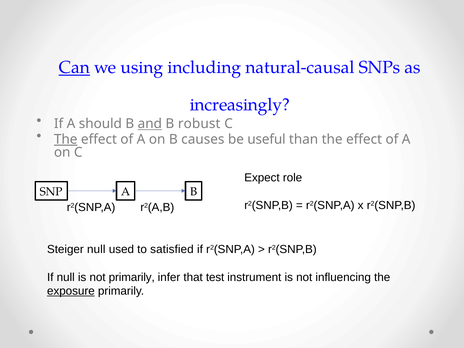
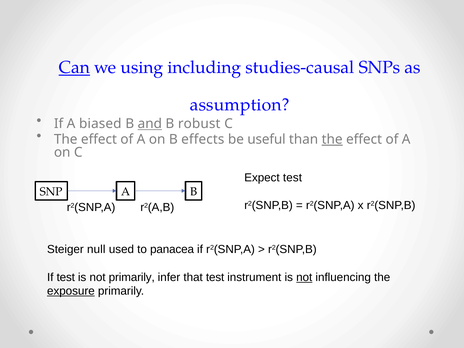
natural-causal: natural-causal -> studies-causal
increasingly: increasingly -> assumption
should: should -> biased
The at (66, 139) underline: present -> none
causes: causes -> effects
the at (332, 139) underline: none -> present
Expect role: role -> test
satisfied: satisfied -> panacea
If null: null -> test
not at (304, 277) underline: none -> present
